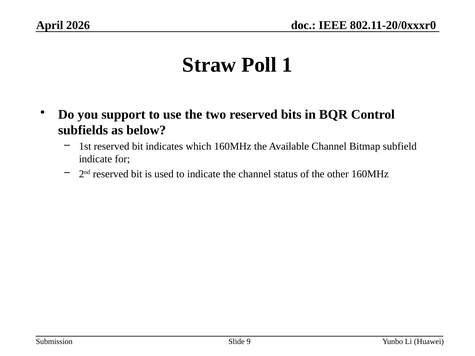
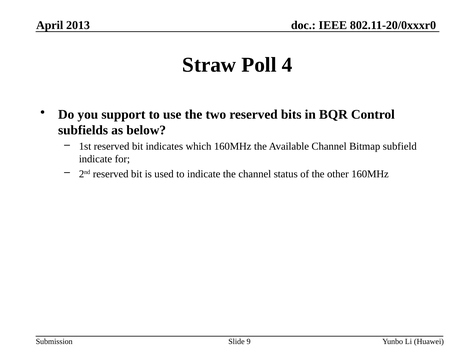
2026: 2026 -> 2013
1: 1 -> 4
